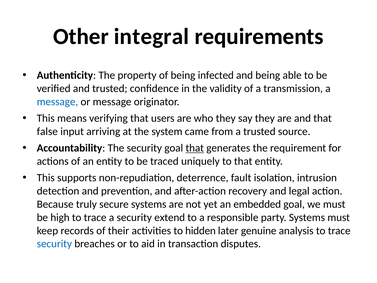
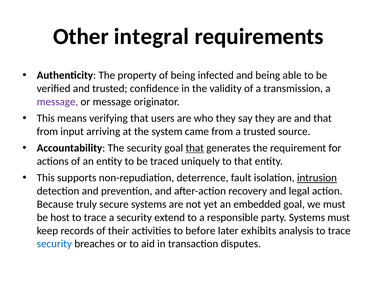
message at (57, 102) colour: blue -> purple
false at (47, 131): false -> from
intrusion underline: none -> present
high: high -> host
hidden: hidden -> before
genuine: genuine -> exhibits
